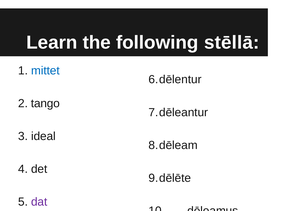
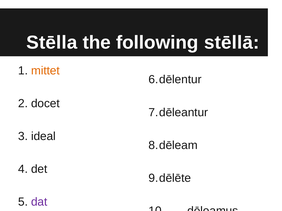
Learn: Learn -> Stēlla
mittet colour: blue -> orange
tango: tango -> docet
